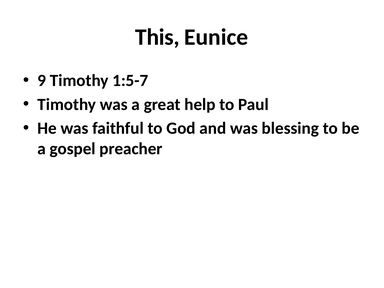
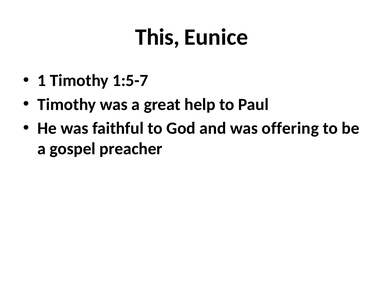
9: 9 -> 1
blessing: blessing -> offering
